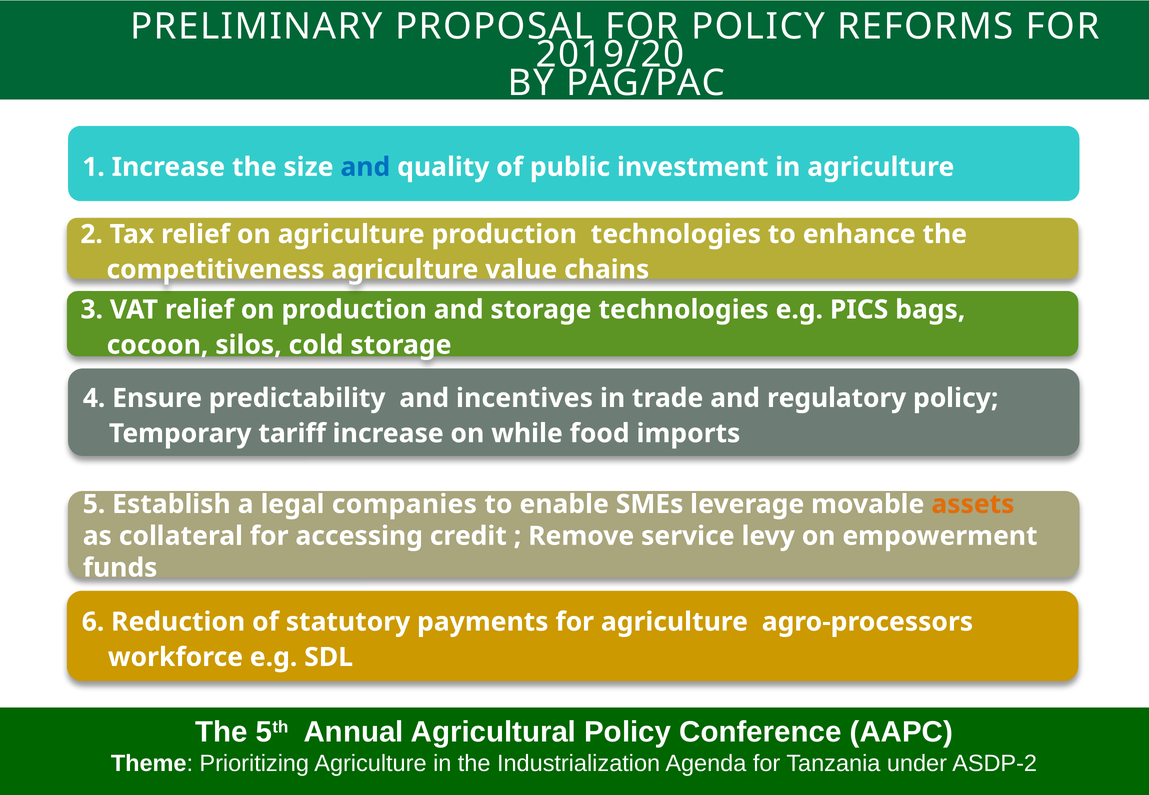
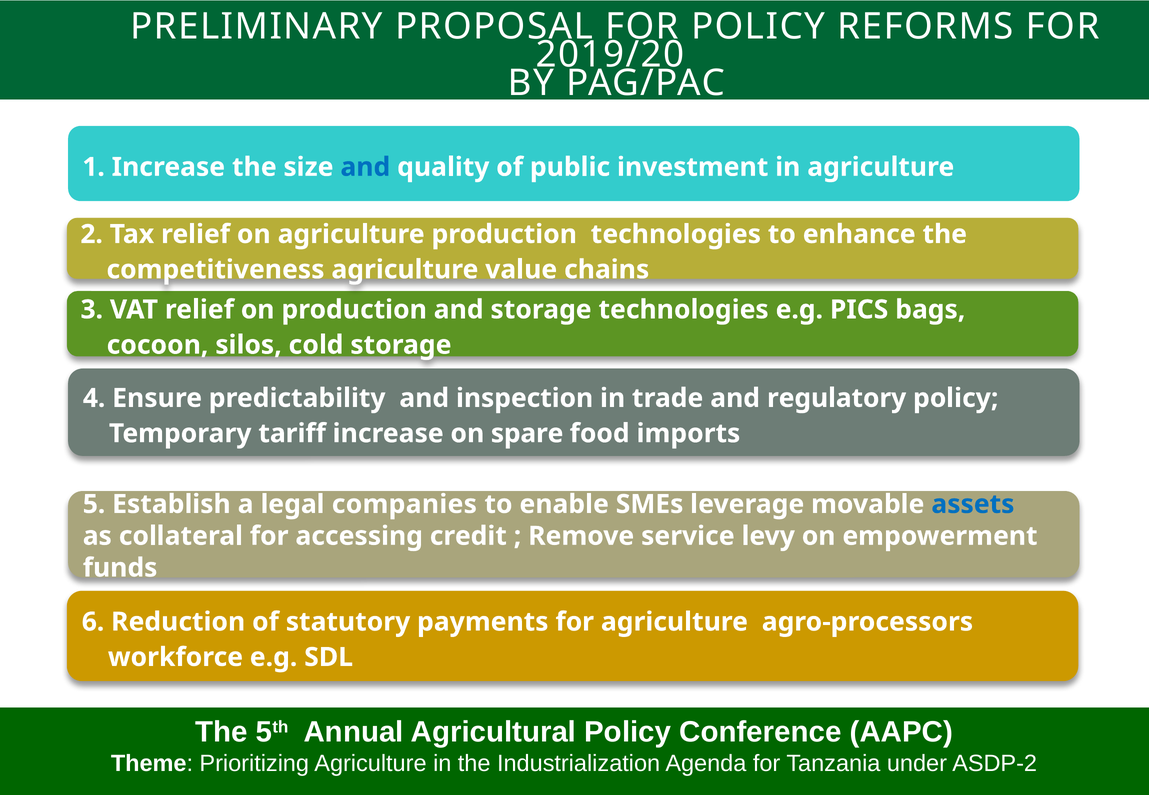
incentives: incentives -> inspection
while: while -> spare
assets colour: orange -> blue
